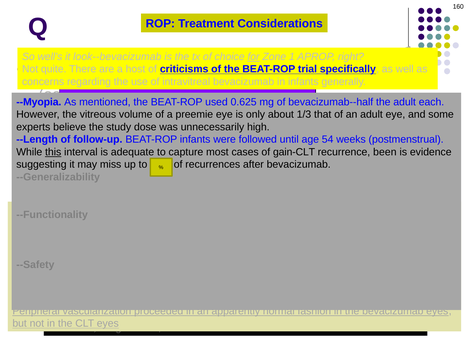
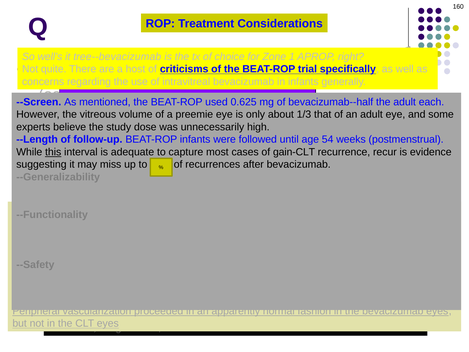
look--bevacizumab: look--bevacizumab -> tree--bevacizumab
for at (254, 57) underline: present -> none
--Myopia: --Myopia -> --Screen
recurrence been: been -> recur
